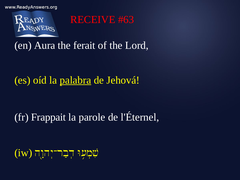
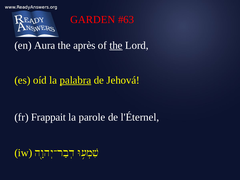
RECEIVE: RECEIVE -> GARDEN
ferait: ferait -> après
the at (116, 45) underline: none -> present
